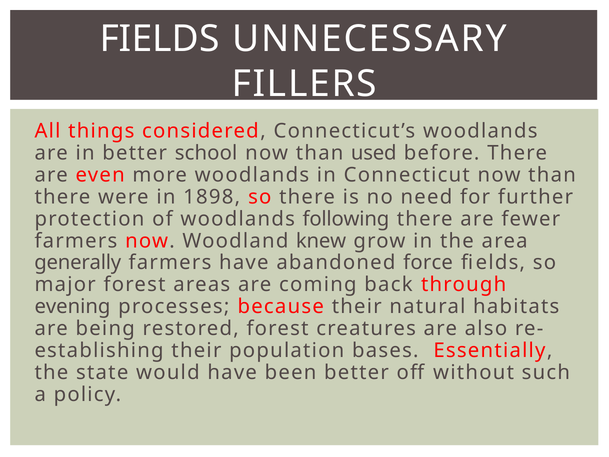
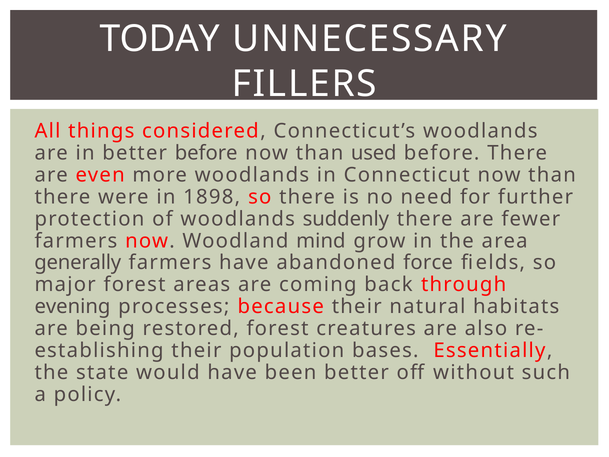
FIELDS at (160, 39): FIELDS -> TODAY
better school: school -> before
following: following -> suddenly
knew: knew -> mind
